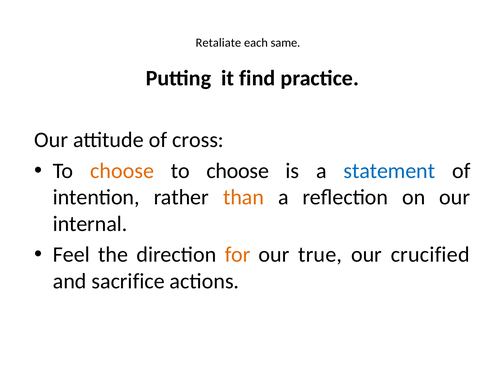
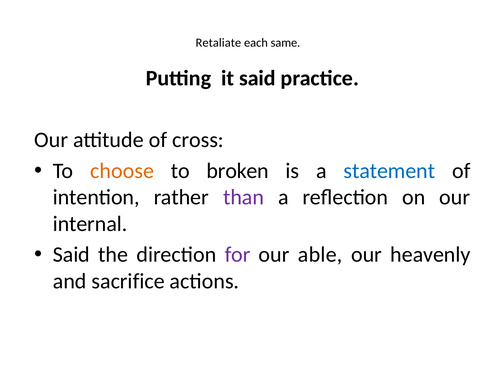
it find: find -> said
choose at (238, 171): choose -> broken
than colour: orange -> purple
Feel at (71, 255): Feel -> Said
for colour: orange -> purple
true: true -> able
crucified: crucified -> heavenly
